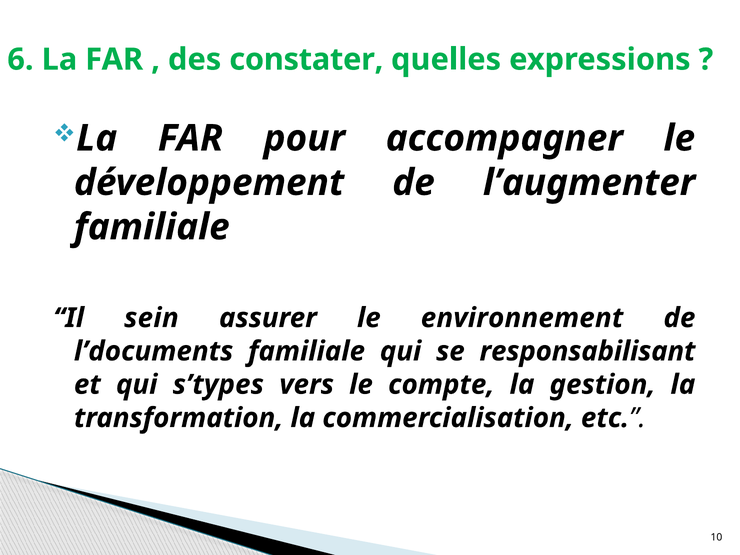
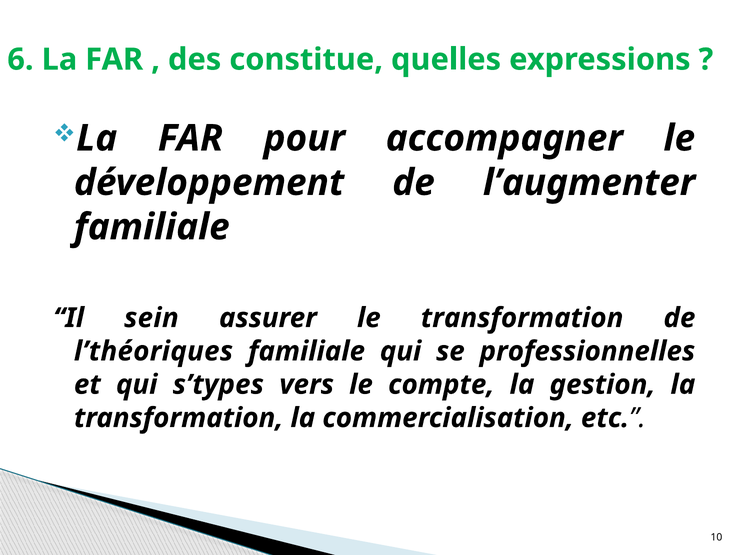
constater: constater -> constitue
le environnement: environnement -> transformation
l’documents: l’documents -> l’théoriques
responsabilisant: responsabilisant -> professionnelles
